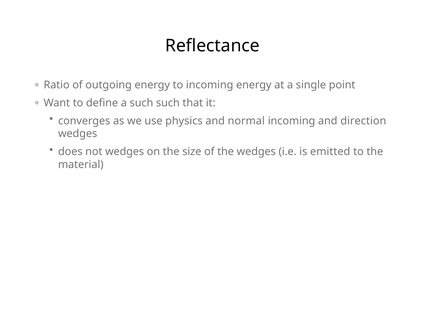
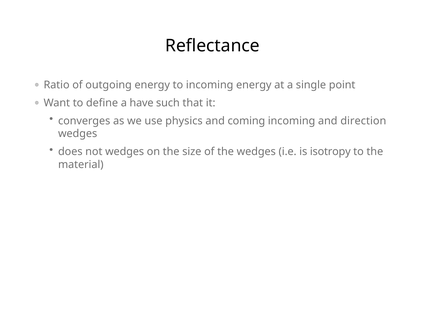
a such: such -> have
normal: normal -> coming
emitted: emitted -> isotropy
